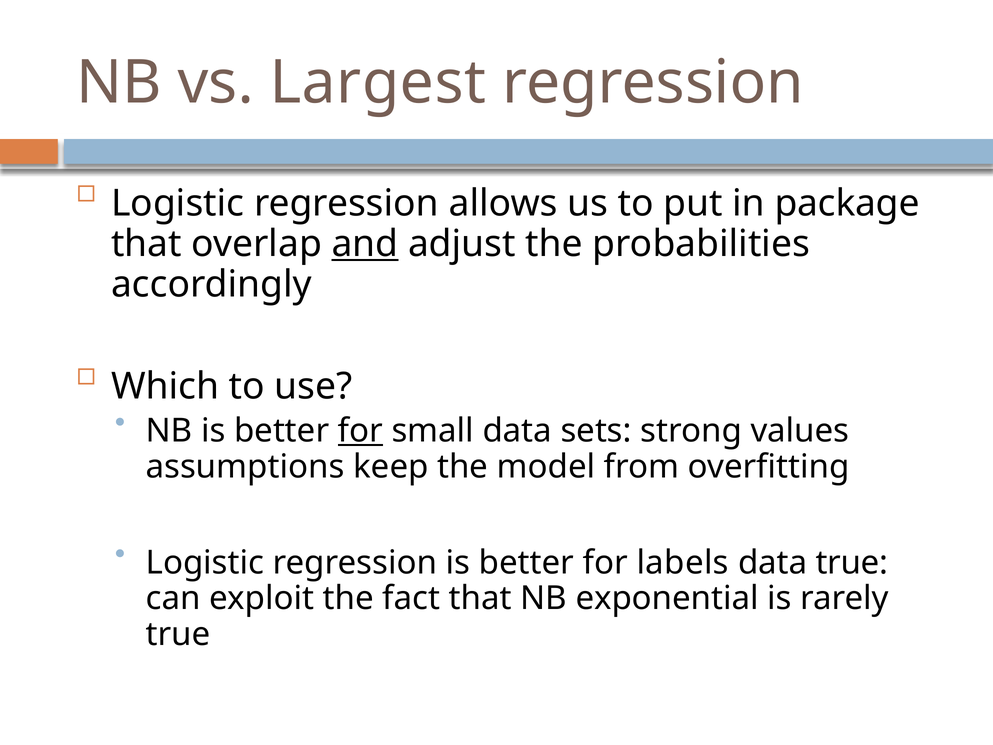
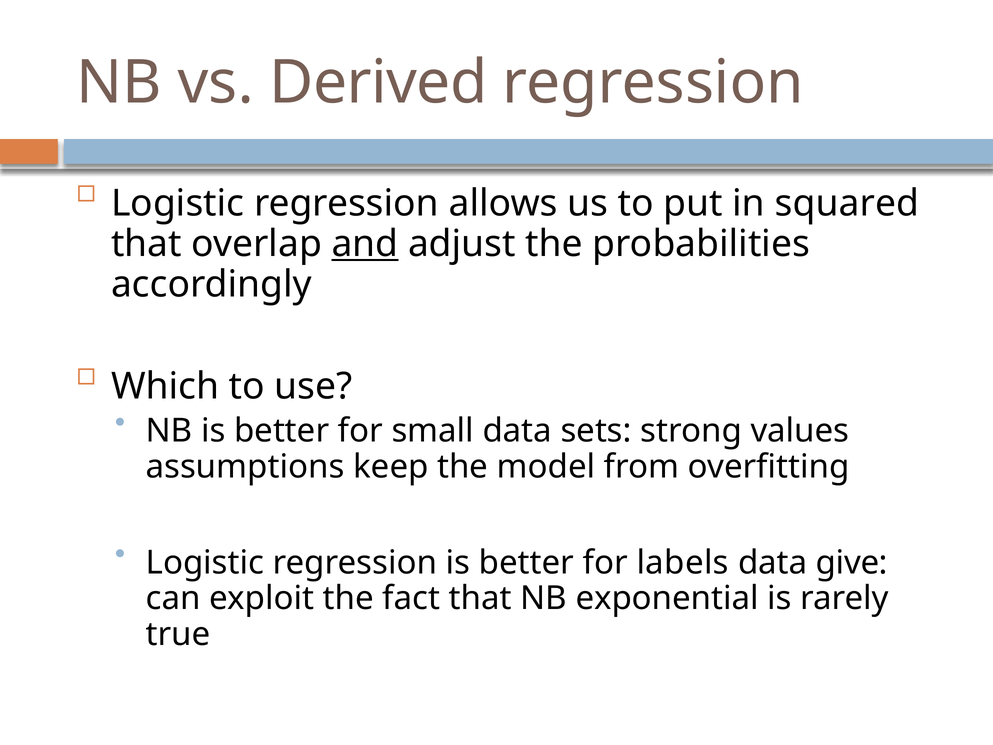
Largest: Largest -> Derived
package: package -> squared
for at (360, 431) underline: present -> none
data true: true -> give
